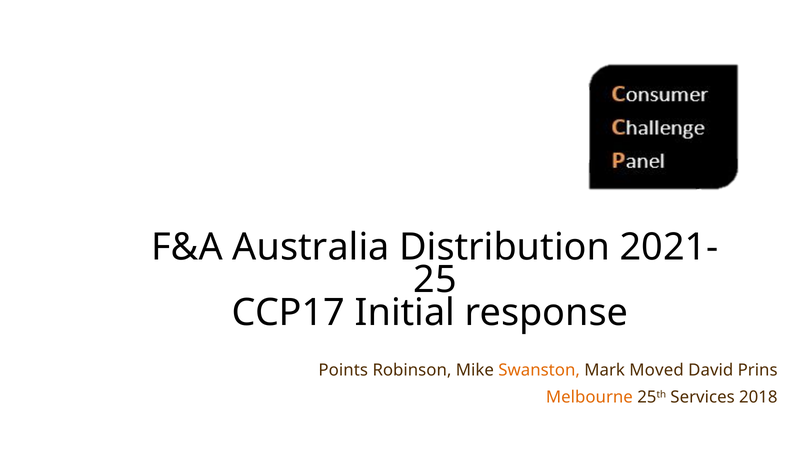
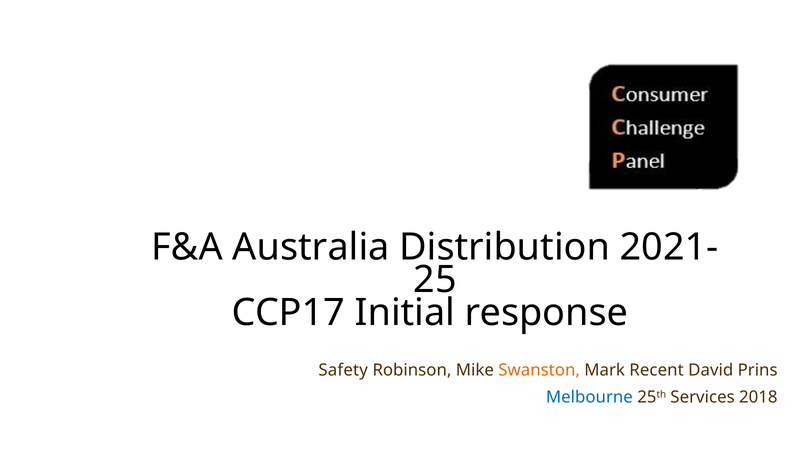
Points: Points -> Safety
Moved: Moved -> Recent
Melbourne colour: orange -> blue
